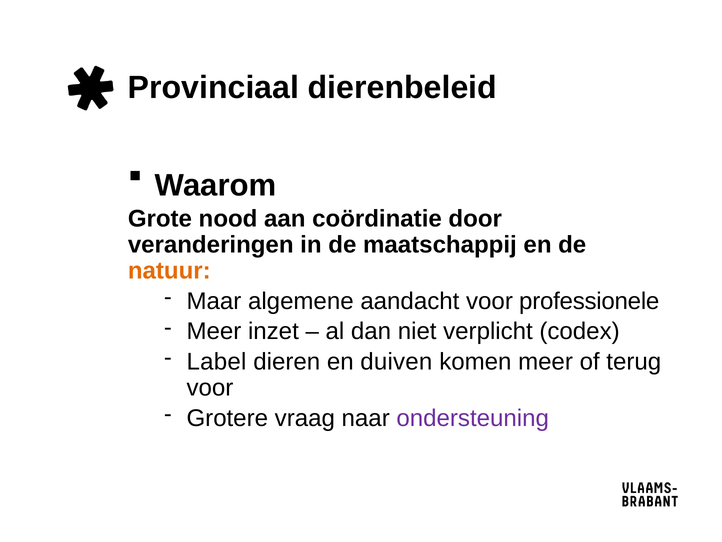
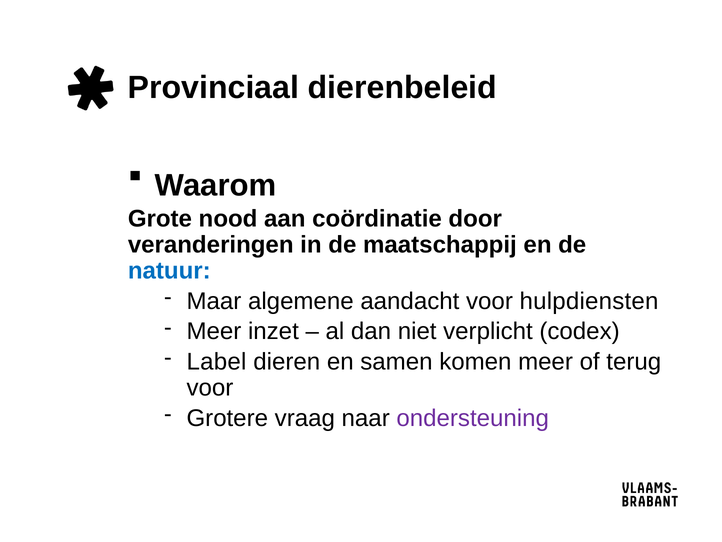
natuur colour: orange -> blue
professionele: professionele -> hulpdiensten
duiven: duiven -> samen
